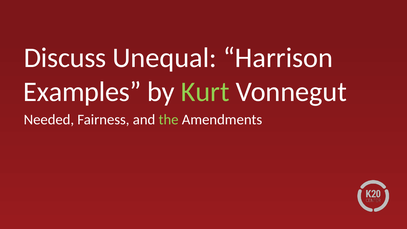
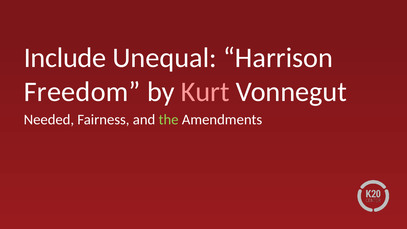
Discuss: Discuss -> Include
Examples: Examples -> Freedom
Kurt colour: light green -> pink
